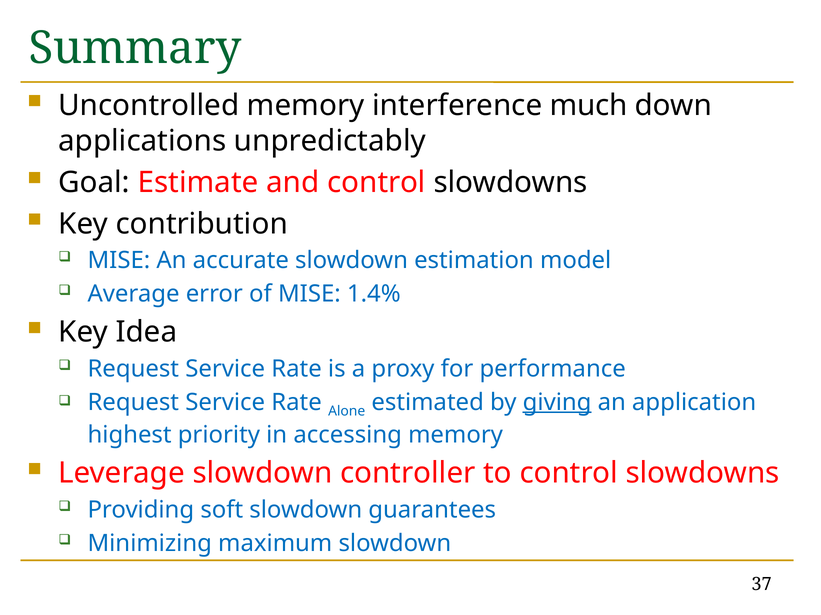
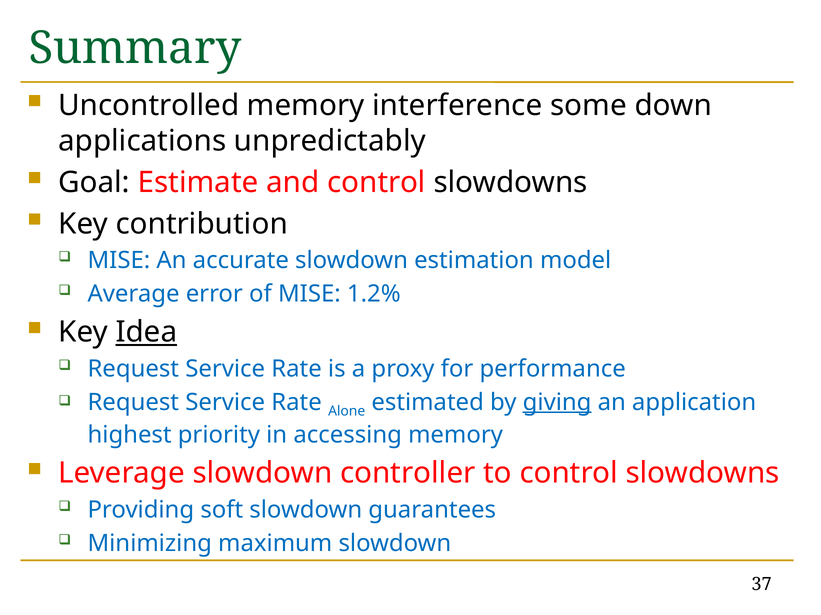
much: much -> some
1.4%: 1.4% -> 1.2%
Idea underline: none -> present
